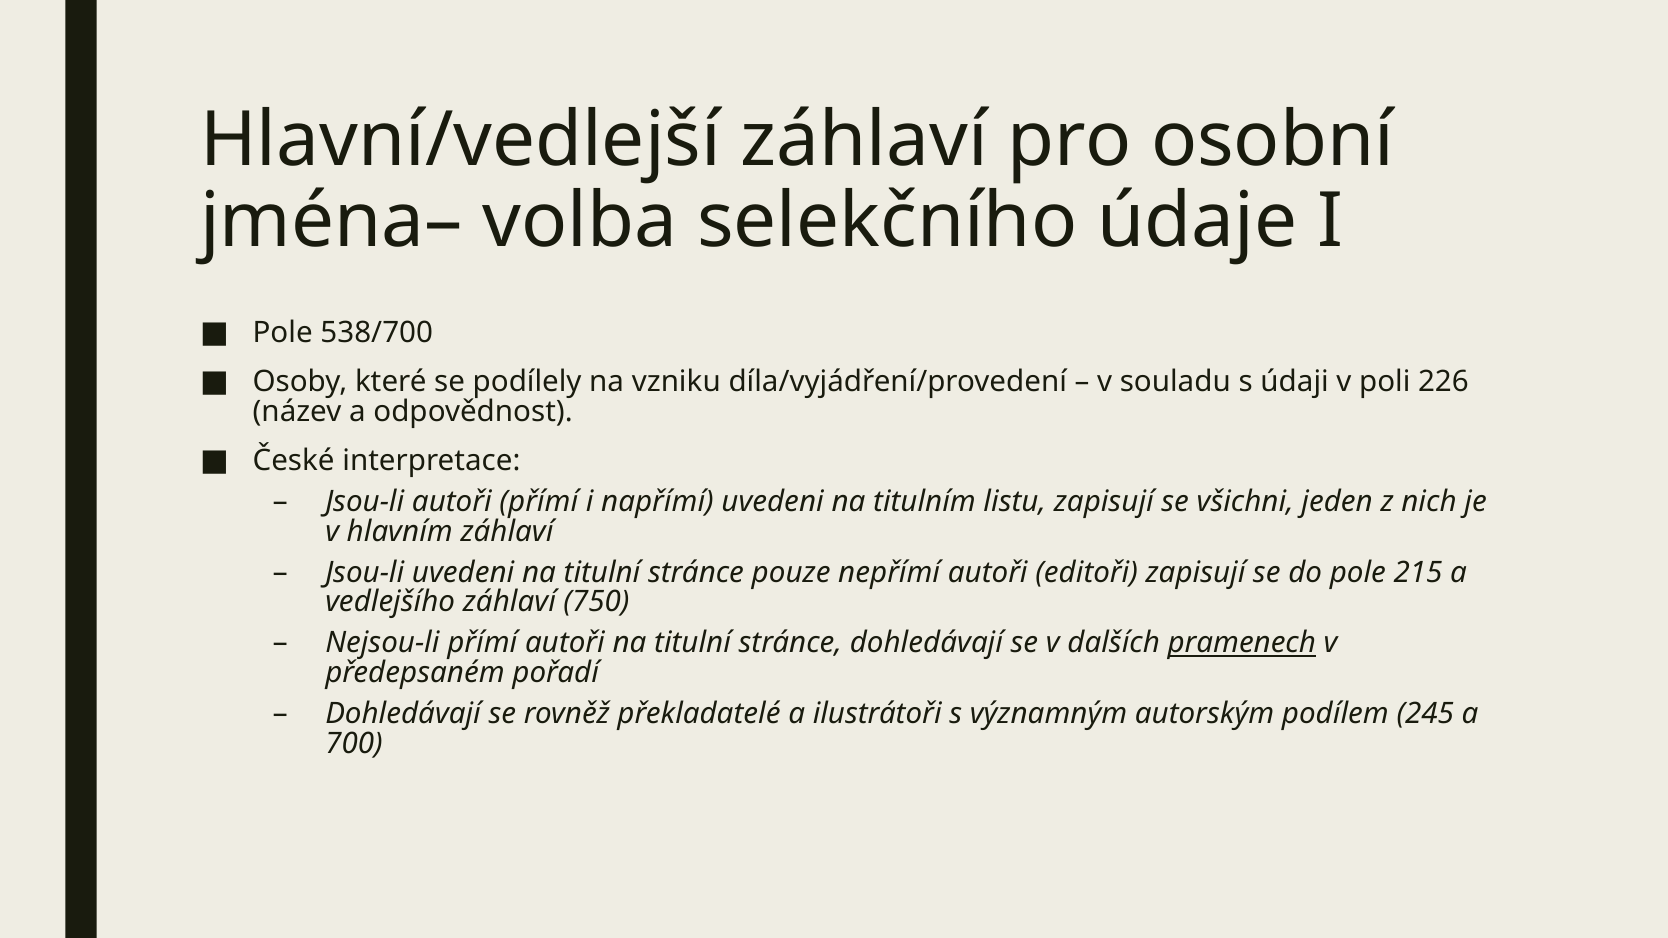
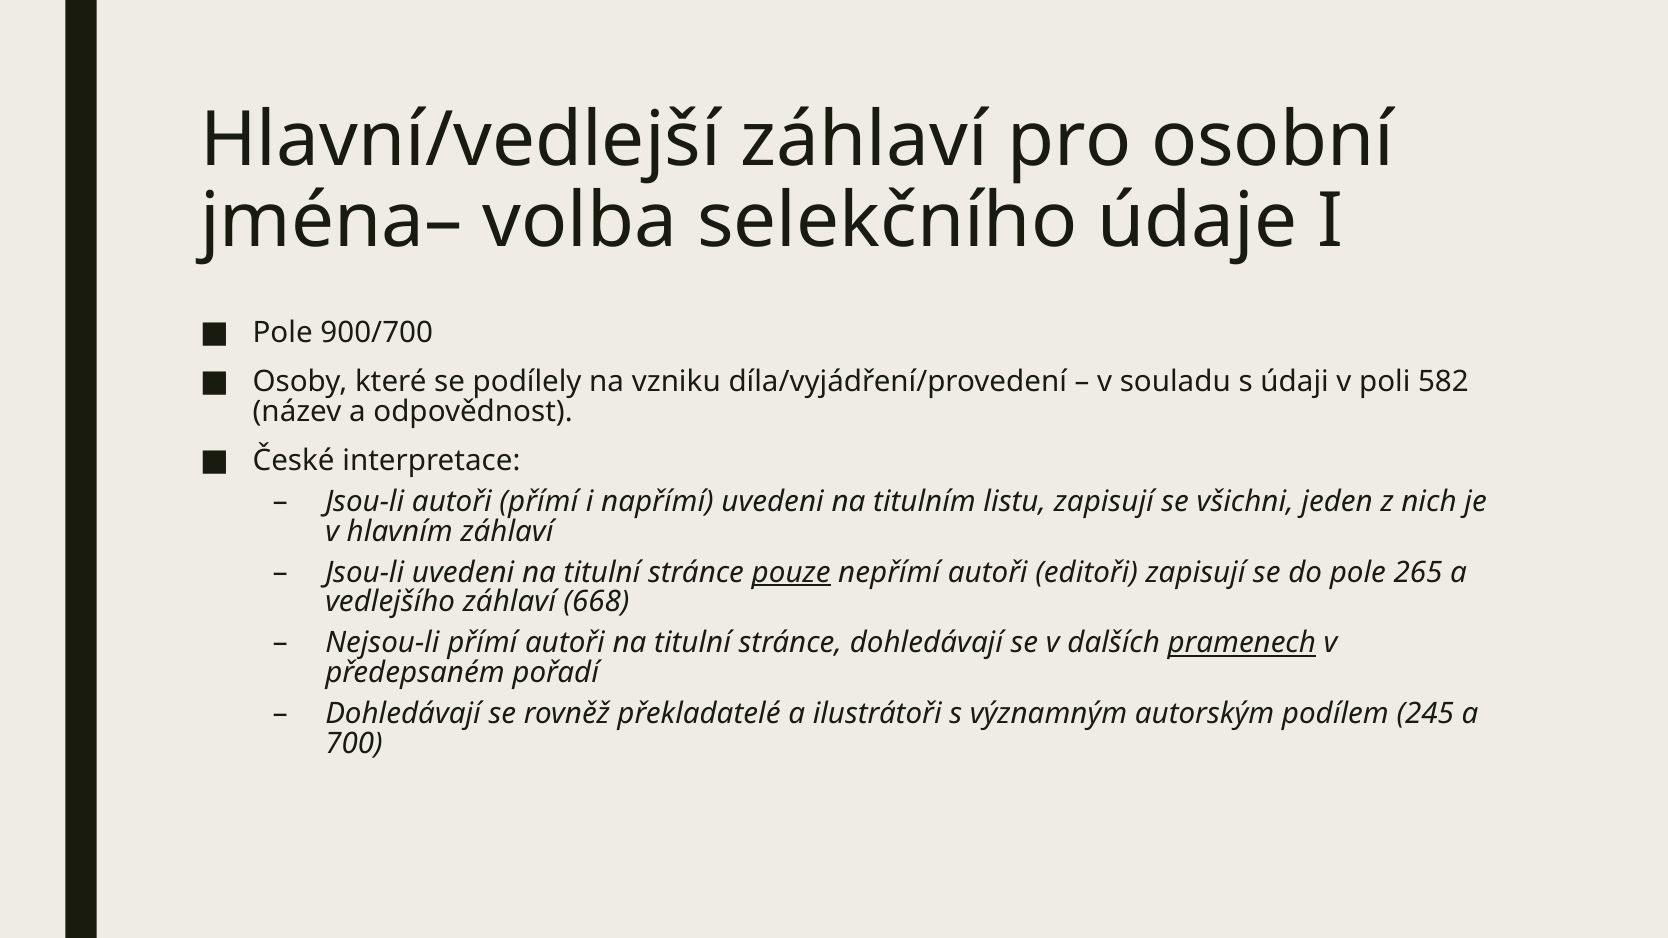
538/700: 538/700 -> 900/700
226: 226 -> 582
pouze underline: none -> present
215: 215 -> 265
750: 750 -> 668
